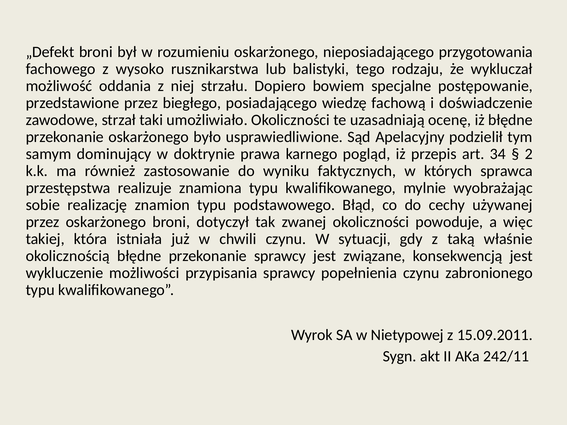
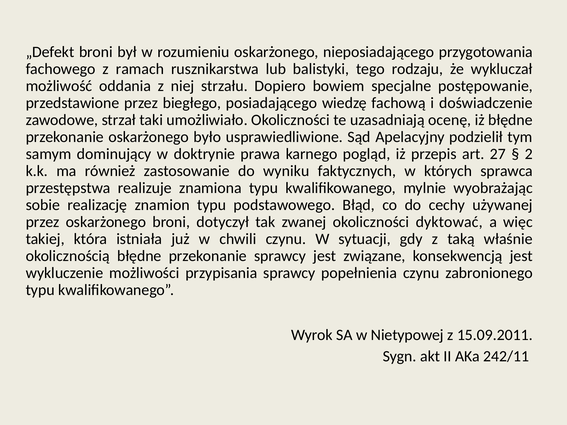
wysoko: wysoko -> ramach
34: 34 -> 27
powoduje: powoduje -> dyktować
